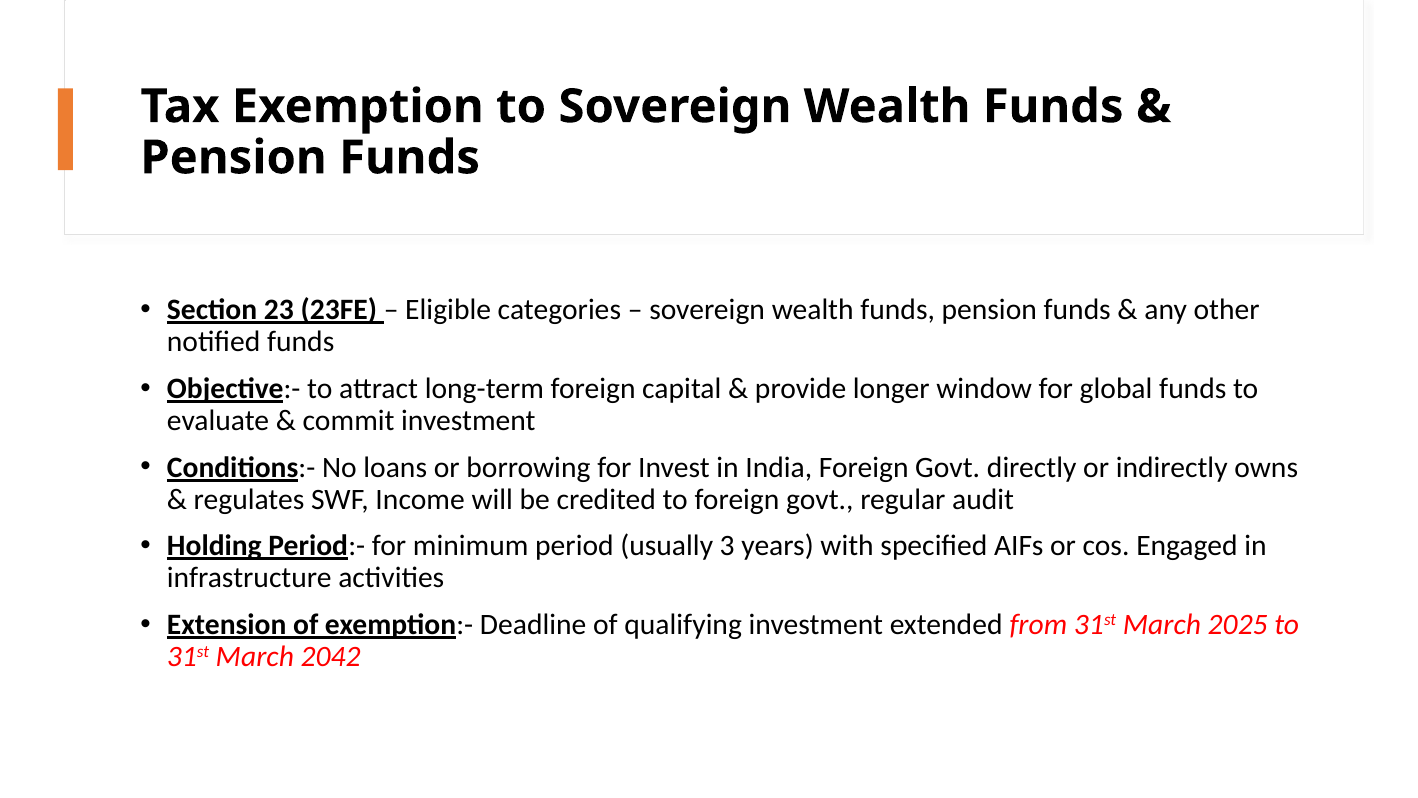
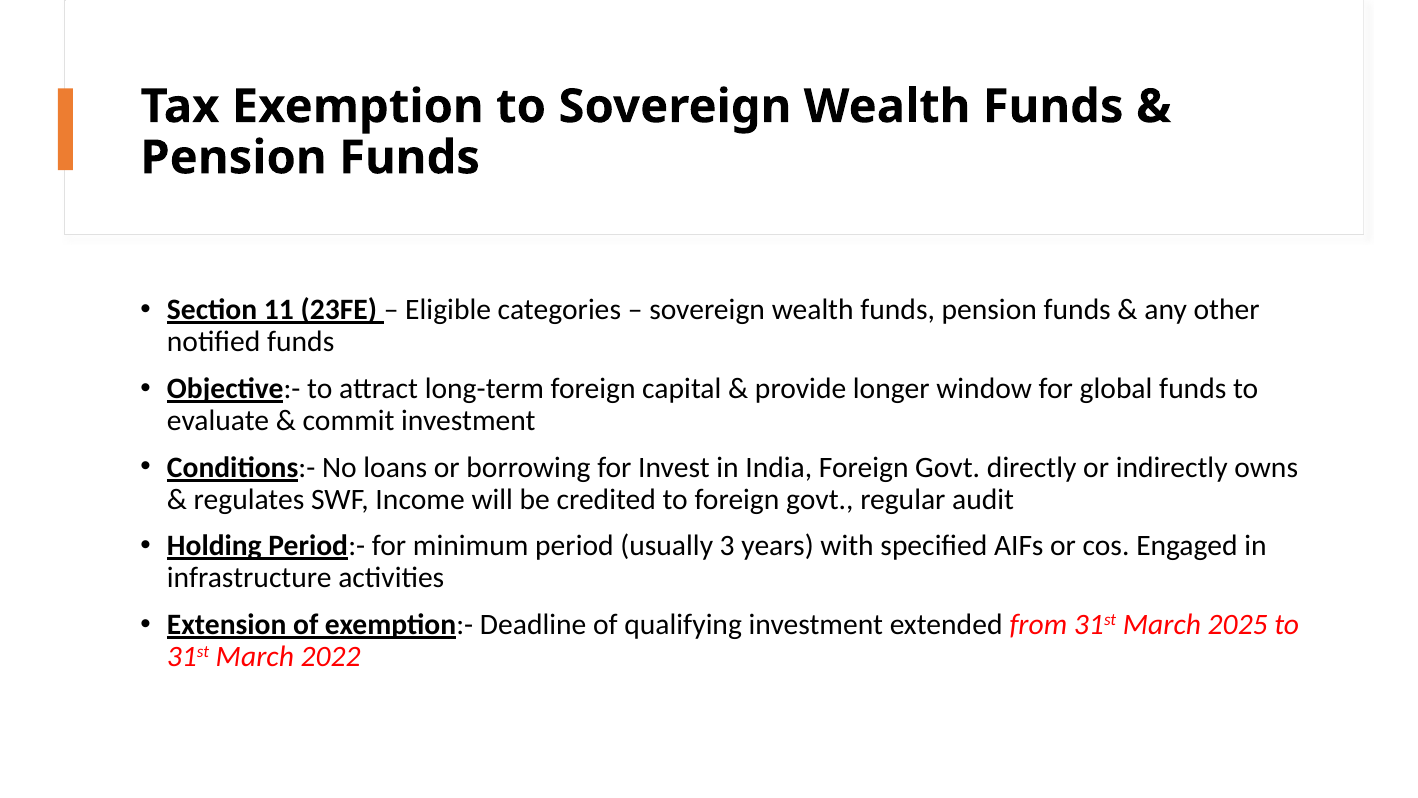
23: 23 -> 11
2042: 2042 -> 2022
